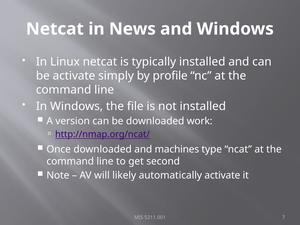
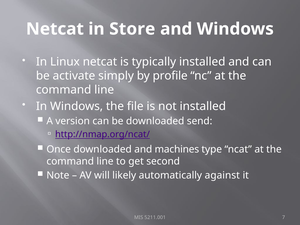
News: News -> Store
work: work -> send
automatically activate: activate -> against
